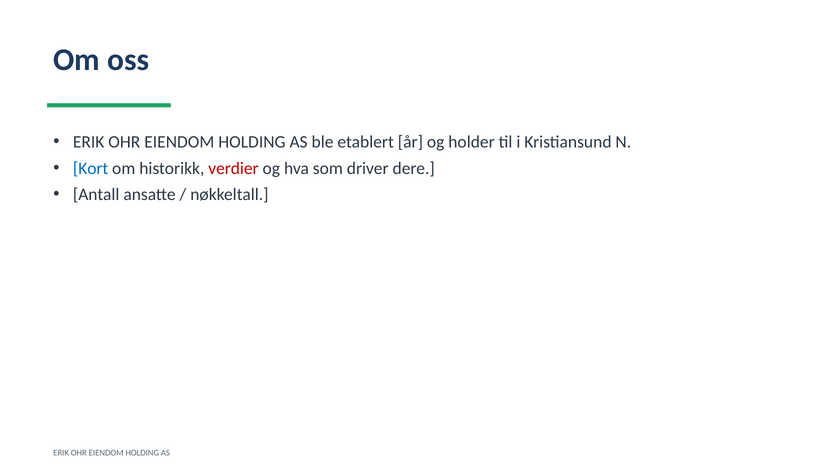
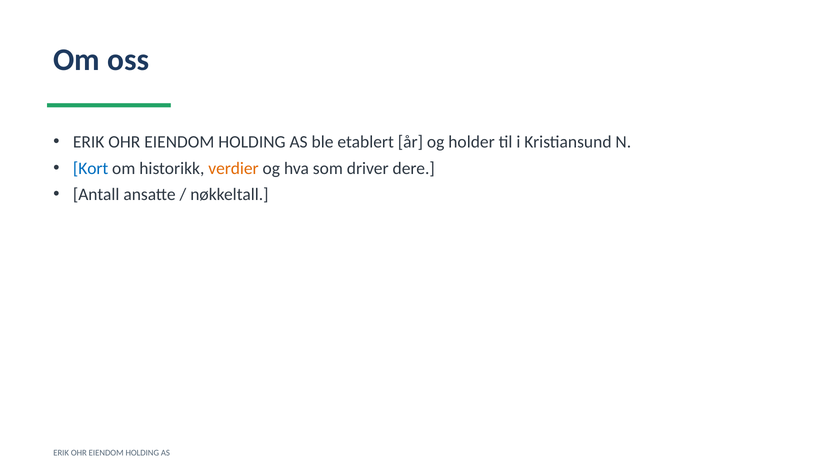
verdier colour: red -> orange
